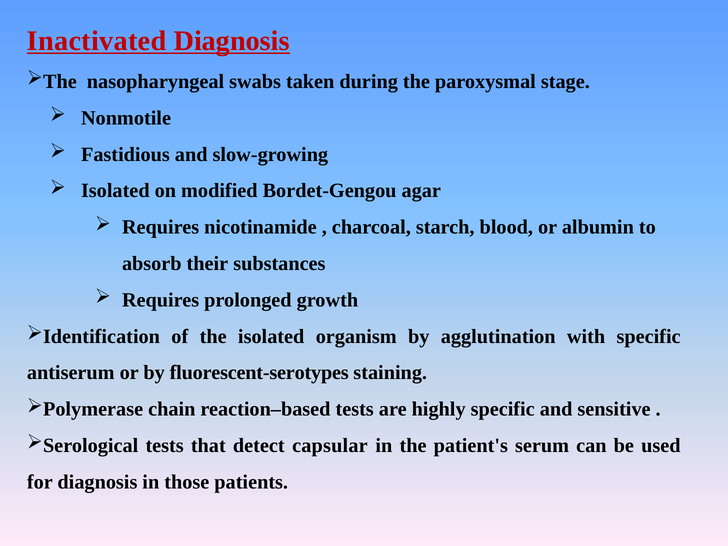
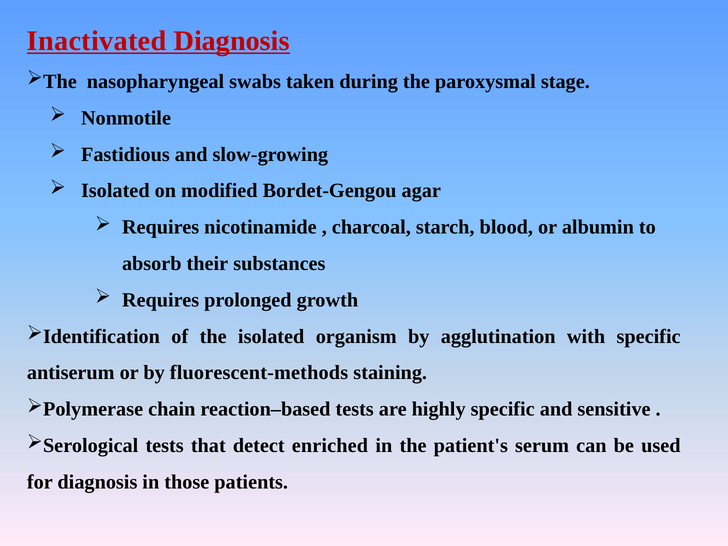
fluorescent-serotypes: fluorescent-serotypes -> fluorescent-methods
capsular: capsular -> enriched
